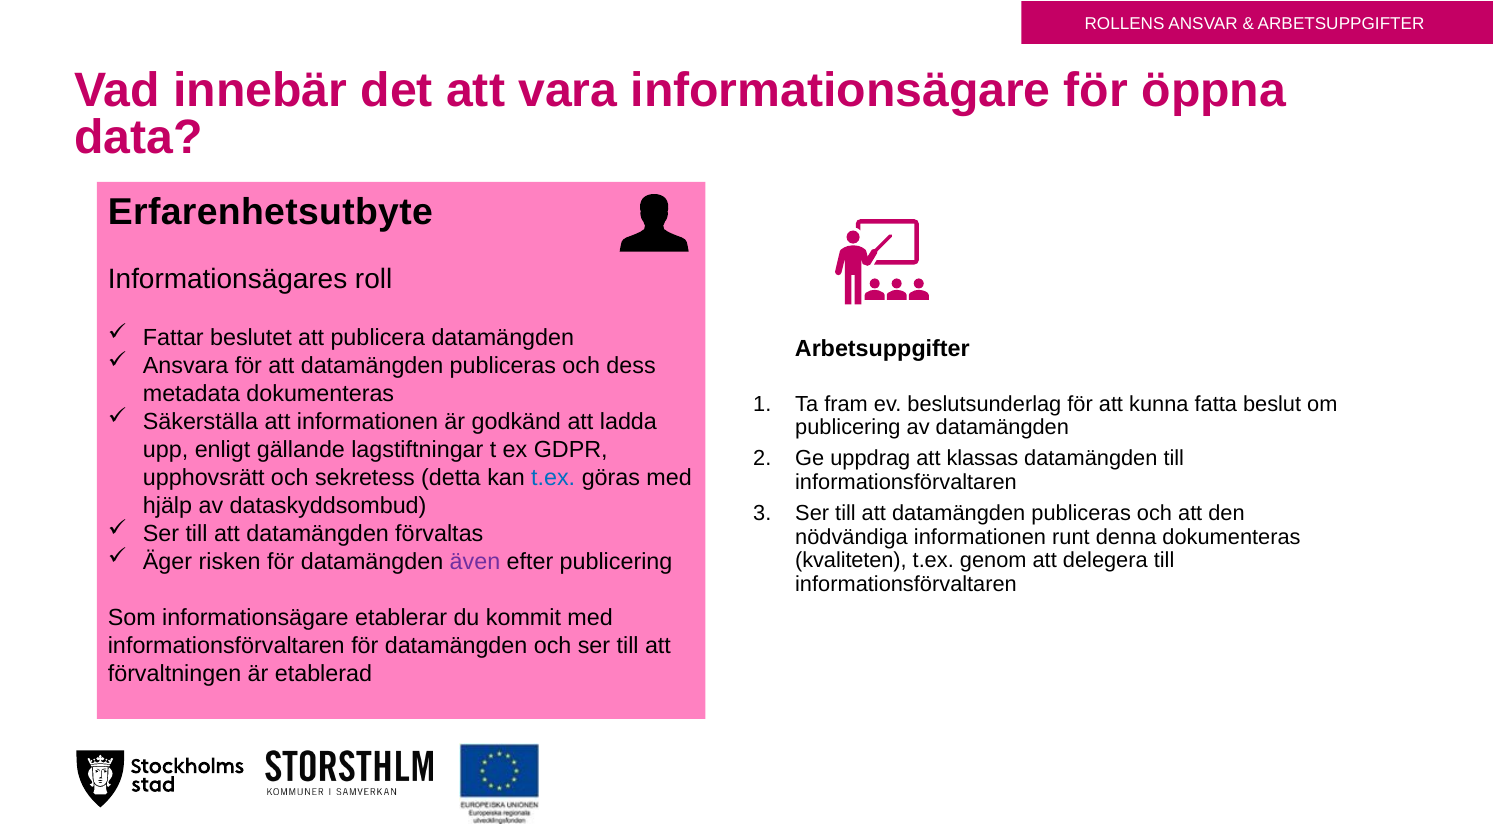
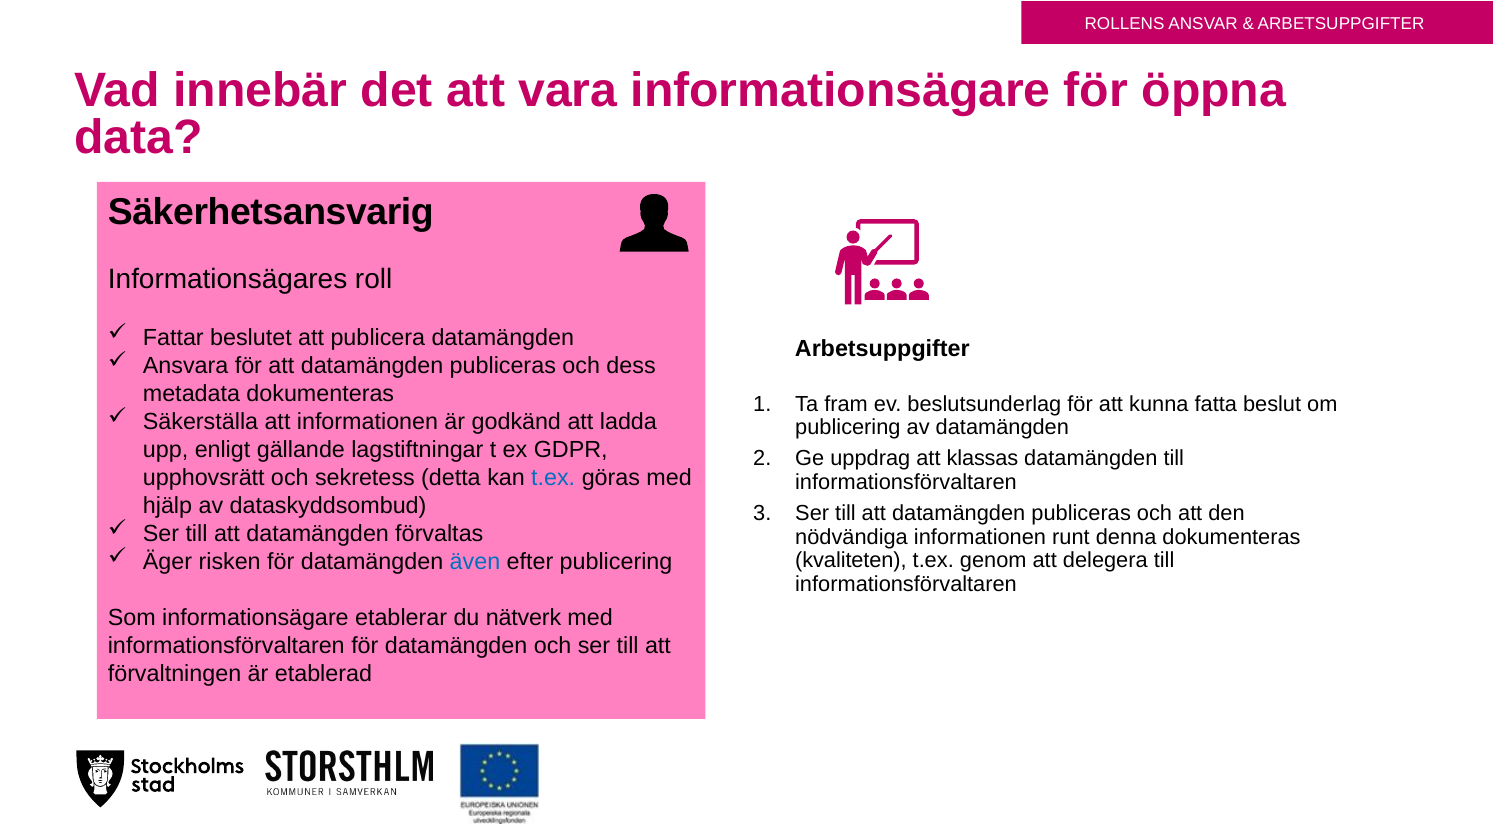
Erfarenhetsutbyte: Erfarenhetsutbyte -> Säkerhetsansvarig
även colour: purple -> blue
kommit: kommit -> nätverk
